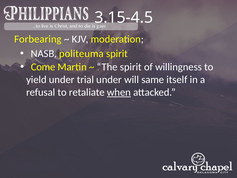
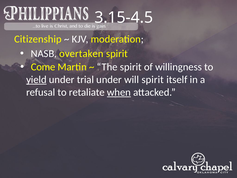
Forbearing: Forbearing -> Citizenship
politeuma: politeuma -> overtaken
yield underline: none -> present
will same: same -> spirit
